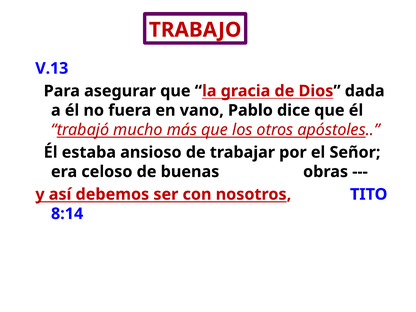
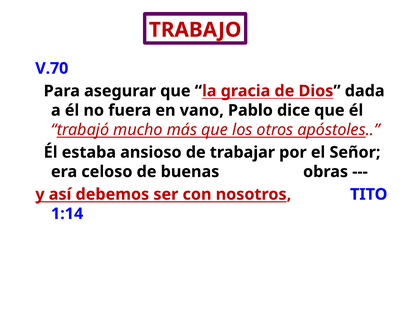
V.13: V.13 -> V.70
8:14: 8:14 -> 1:14
